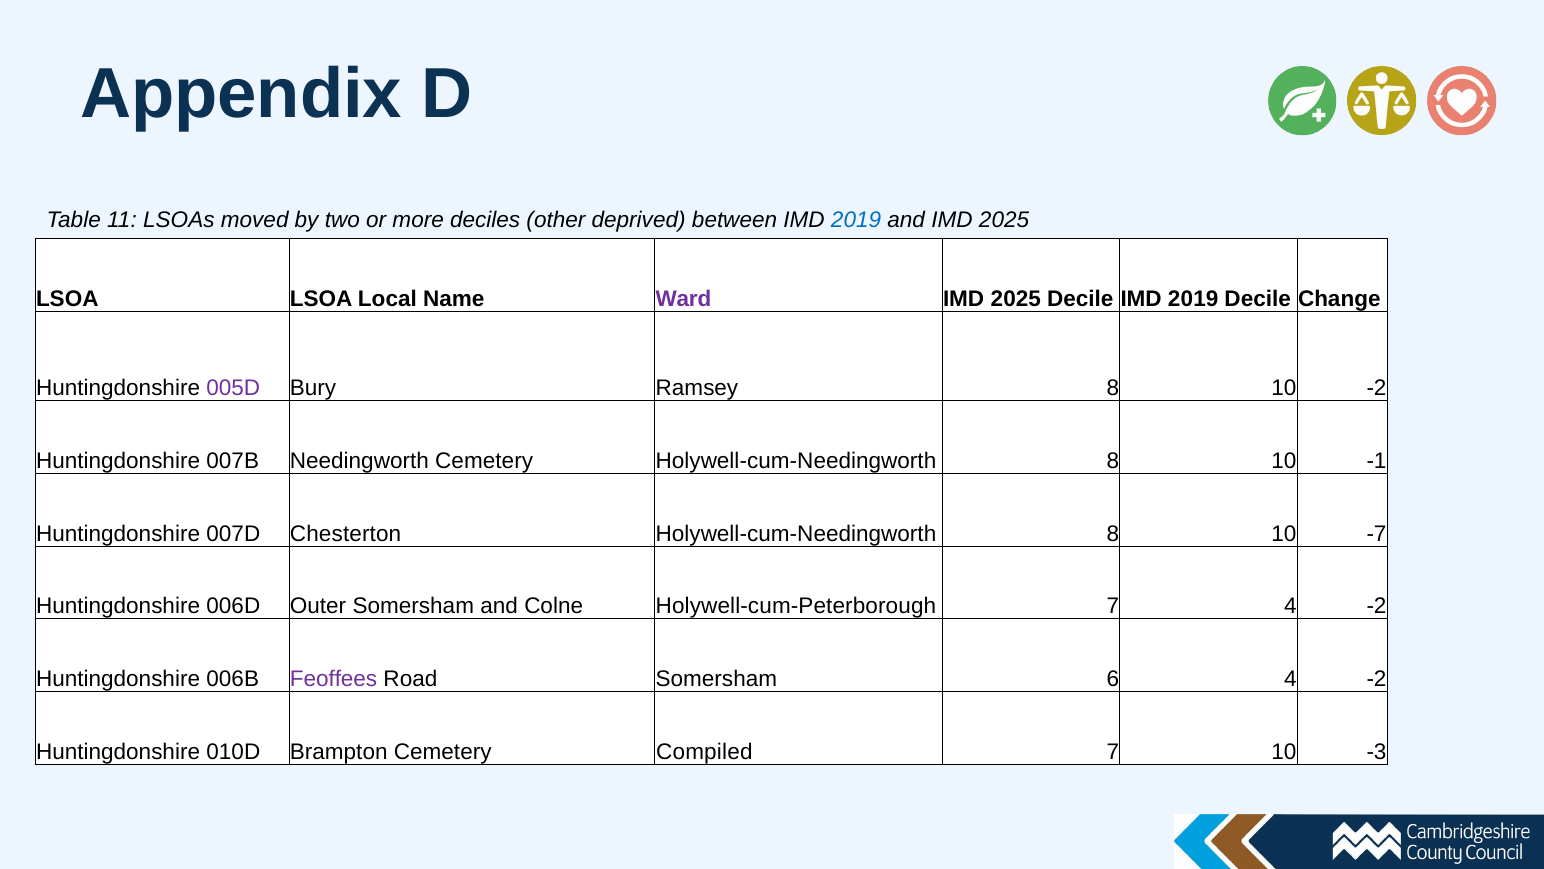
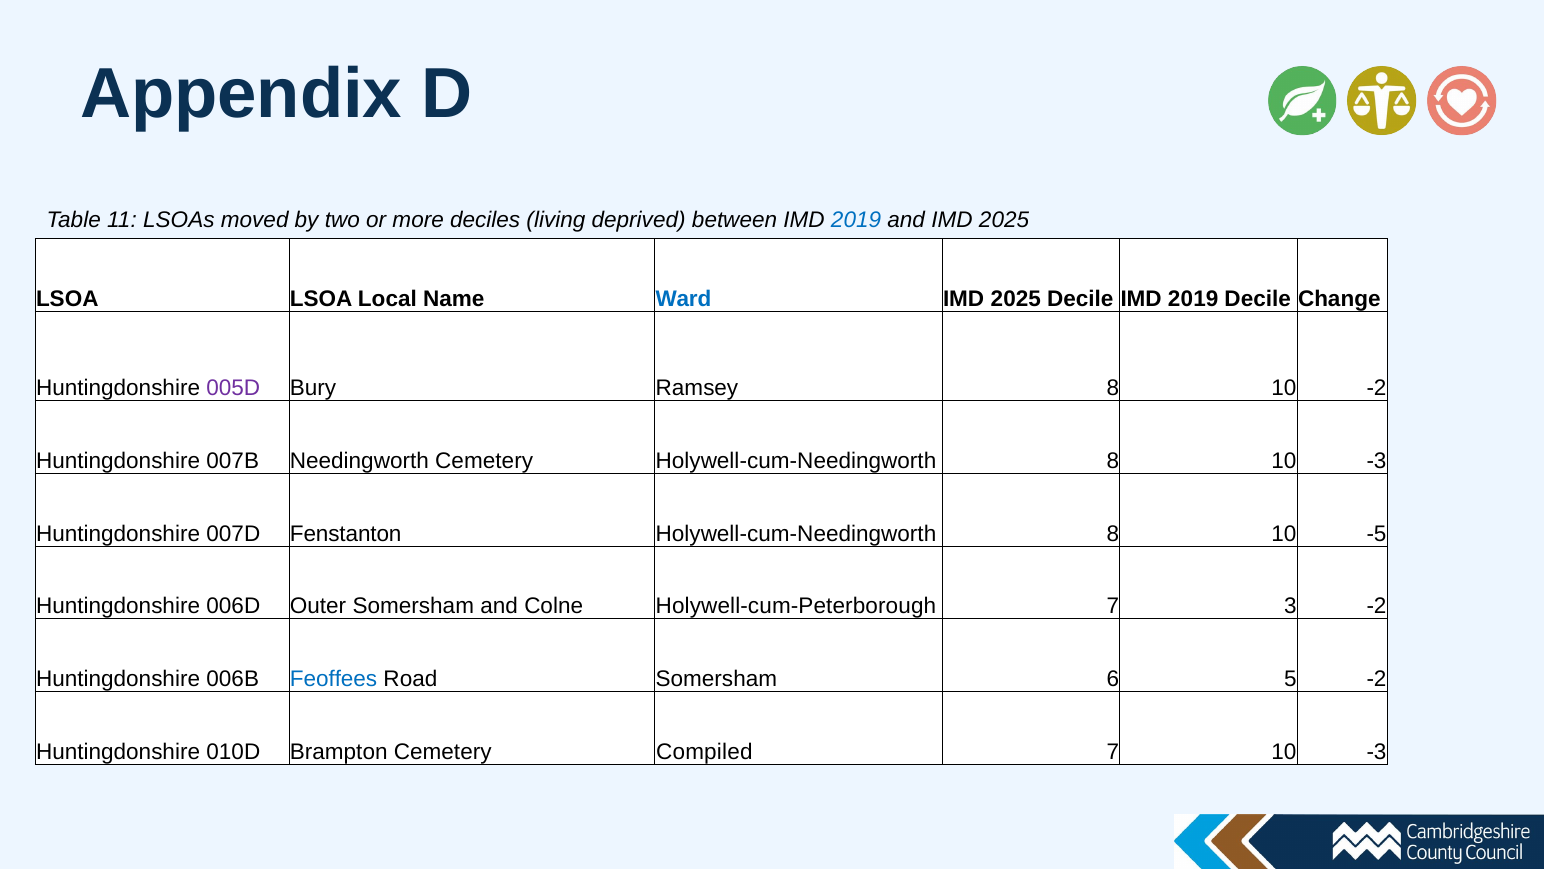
other: other -> living
Ward colour: purple -> blue
8 10 -1: -1 -> -3
Chesterton: Chesterton -> Fenstanton
-7: -7 -> -5
7 4: 4 -> 3
Feoffees colour: purple -> blue
6 4: 4 -> 5
